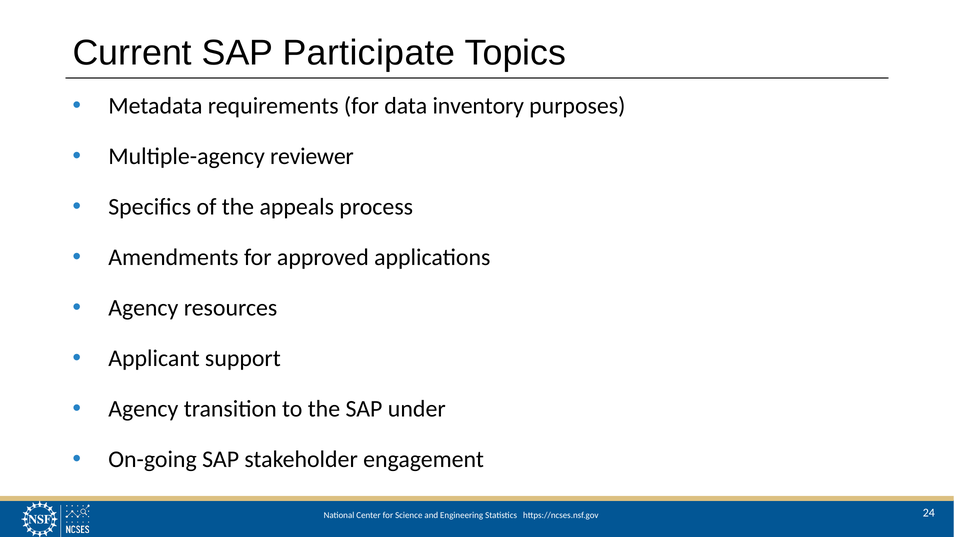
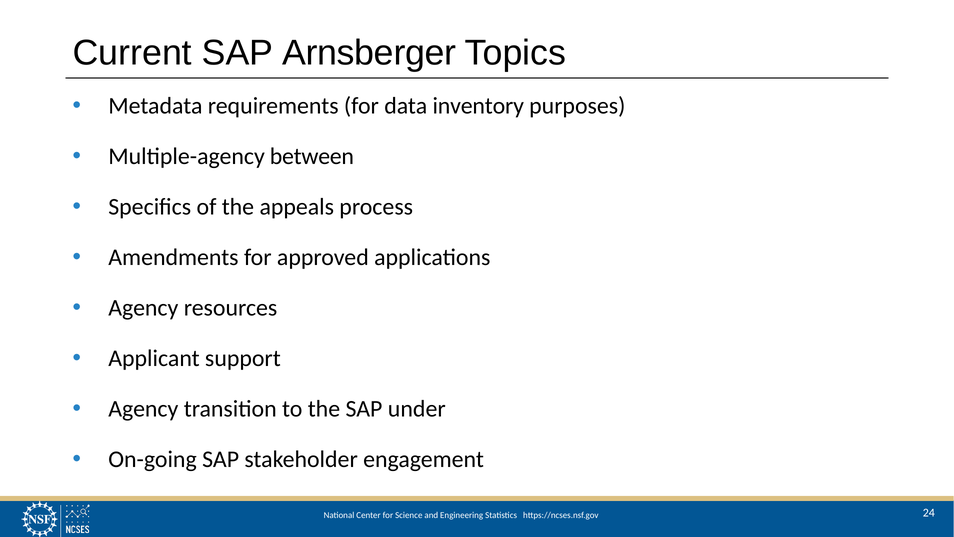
Participate: Participate -> Arnsberger
reviewer: reviewer -> between
